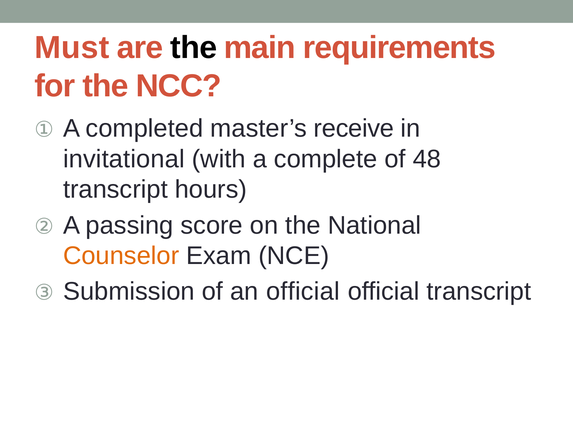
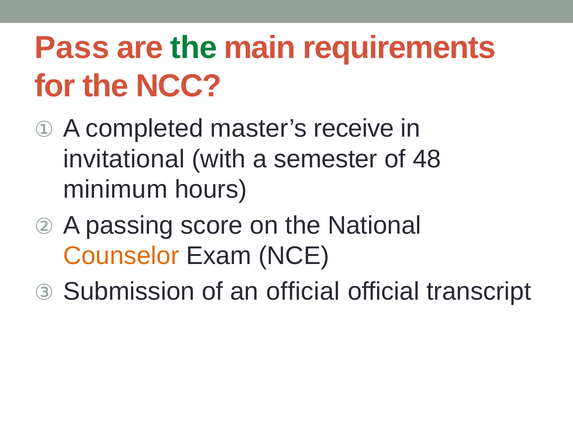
Must: Must -> Pass
the at (194, 48) colour: black -> green
complete: complete -> semester
transcript at (115, 189): transcript -> minimum
